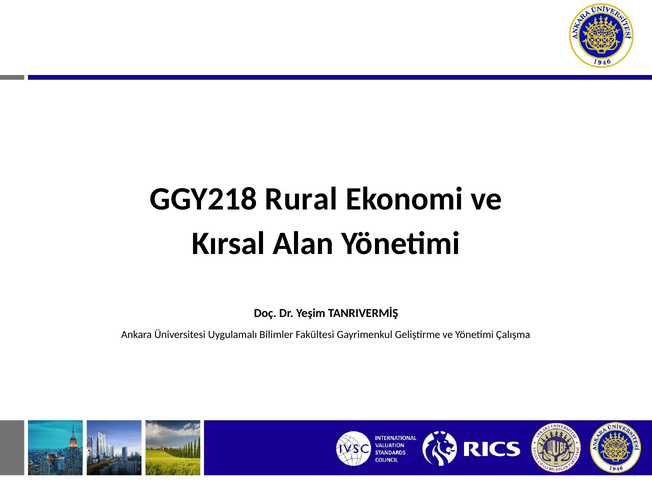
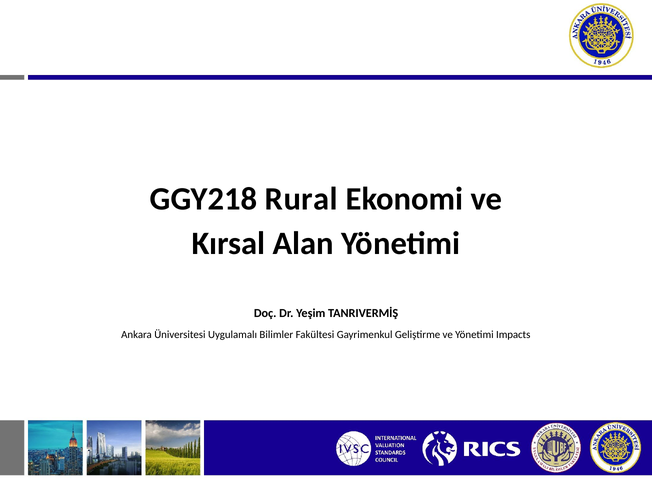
Çalışma: Çalışma -> Impacts
